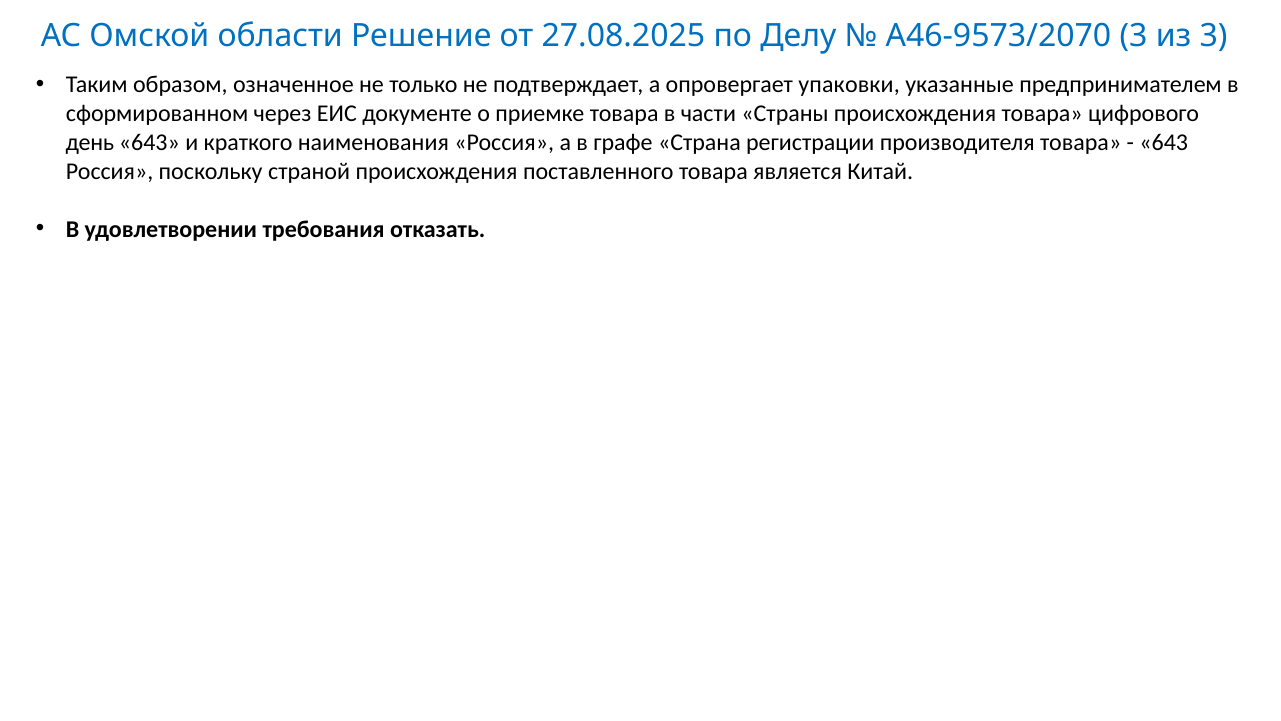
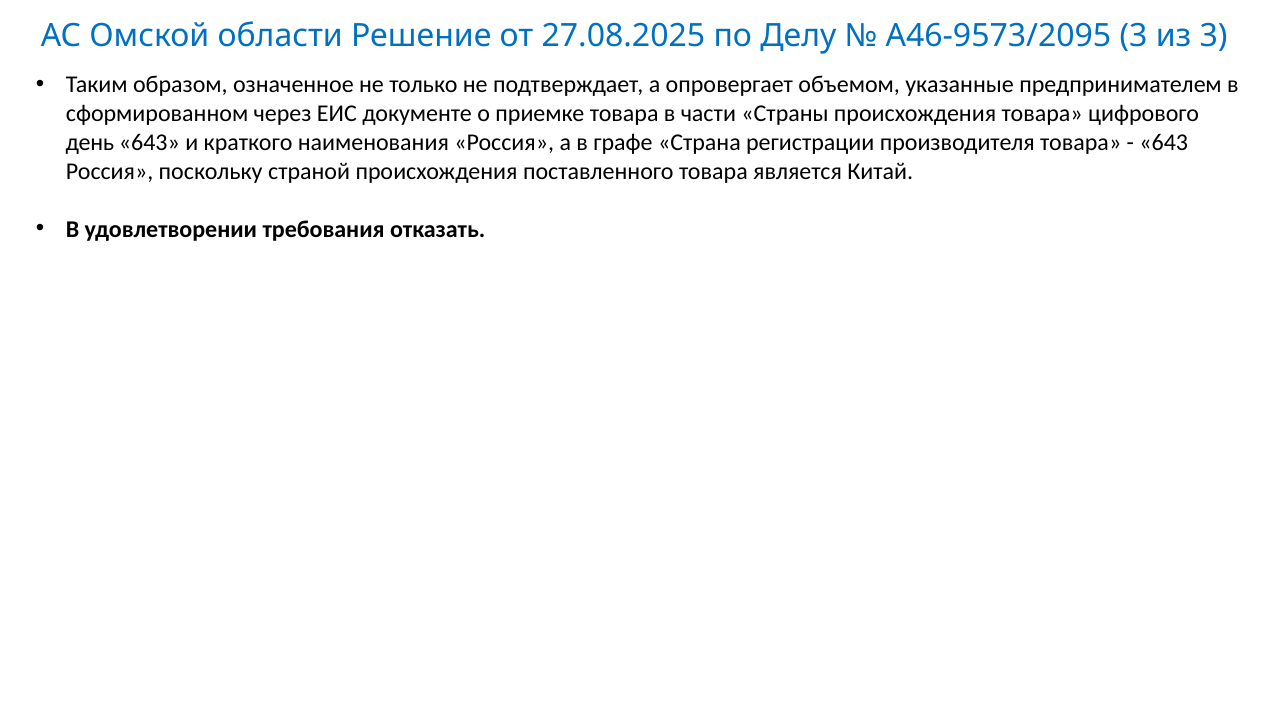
А46-9573/2070: А46-9573/2070 -> А46-9573/2095
упаковки: упаковки -> объемом
